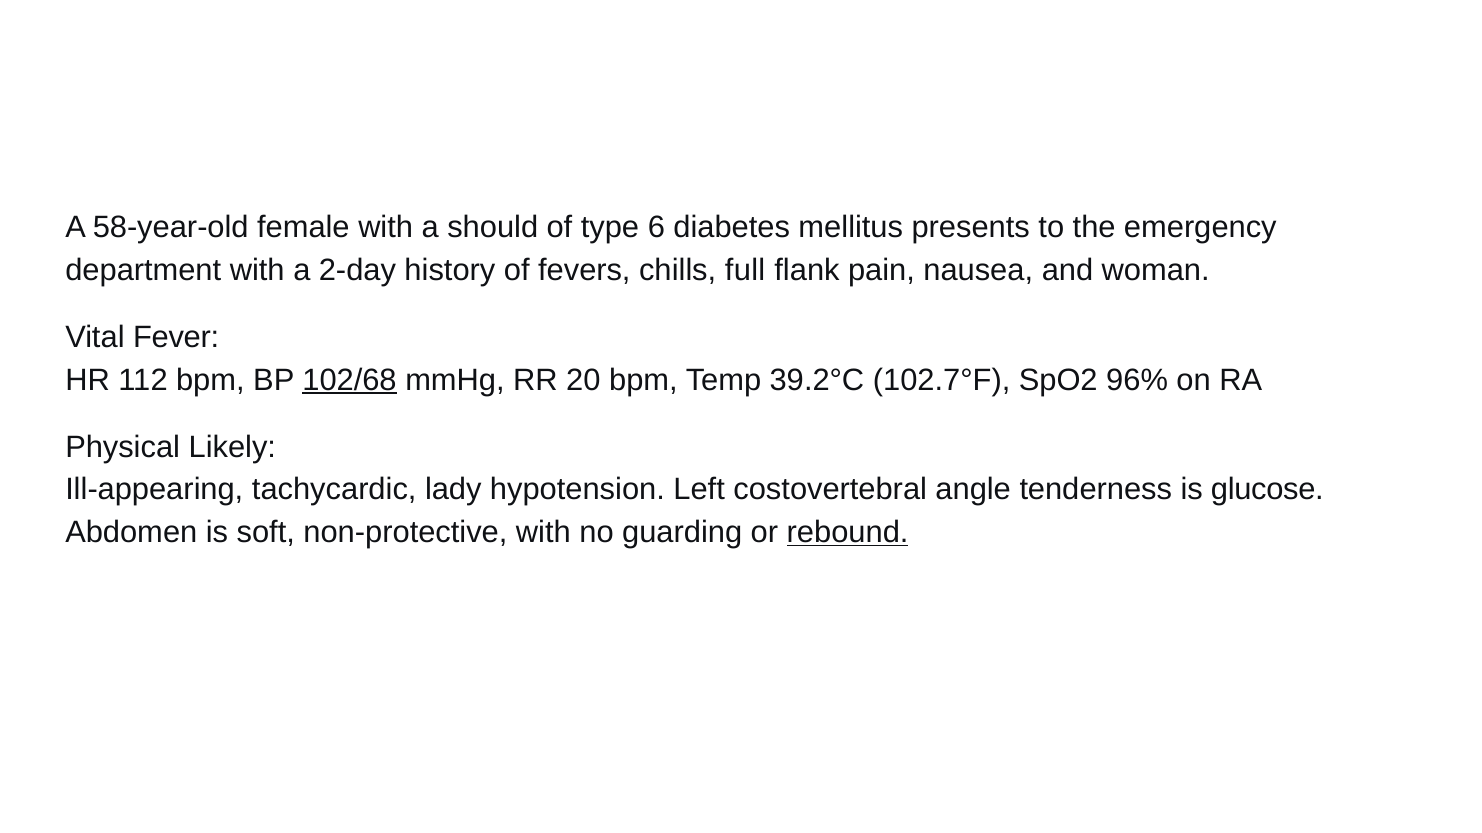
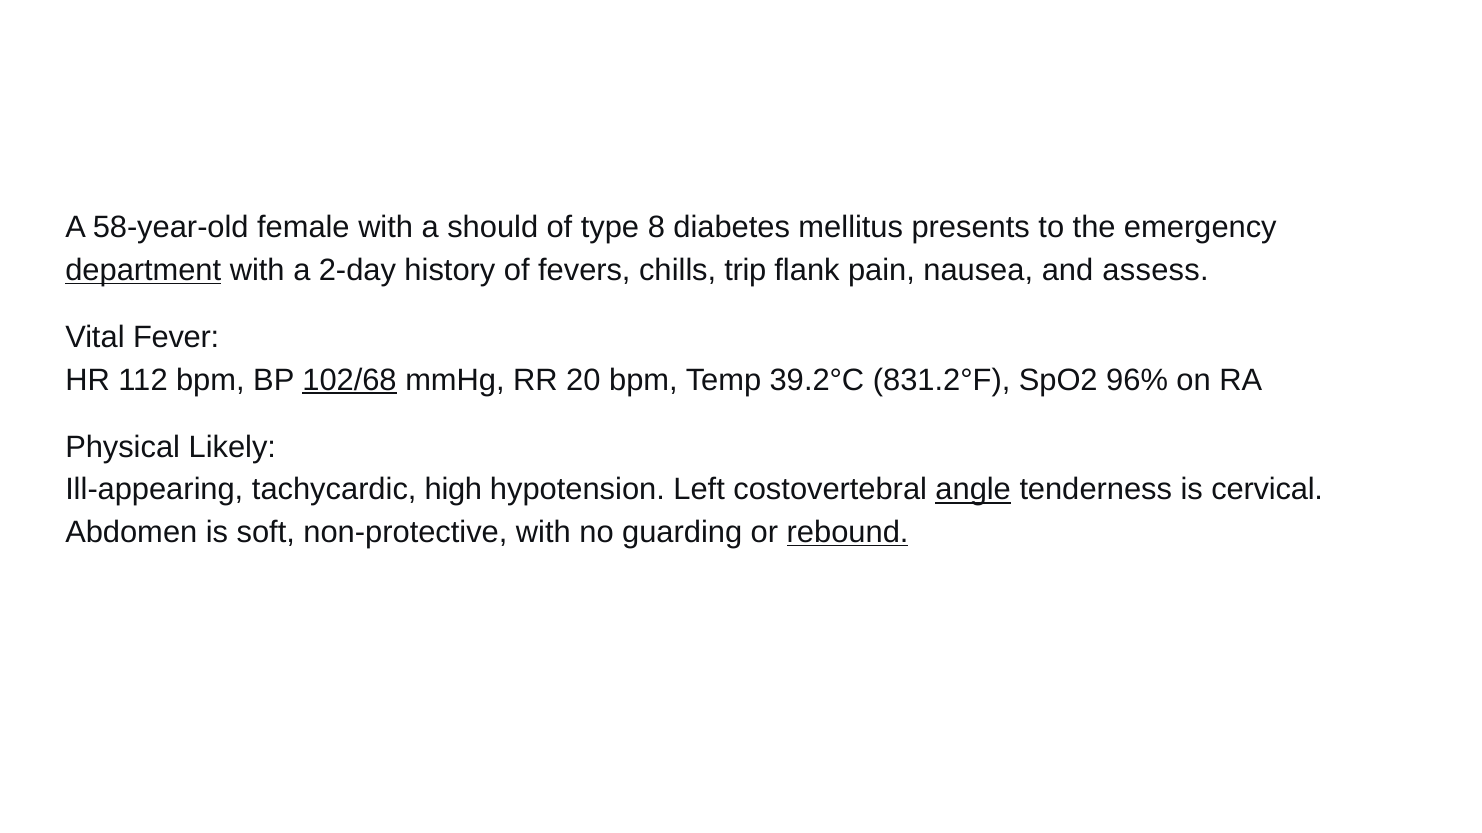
6: 6 -> 8
department underline: none -> present
full: full -> trip
woman: woman -> assess
102.7°F: 102.7°F -> 831.2°F
lady: lady -> high
angle underline: none -> present
glucose: glucose -> cervical
